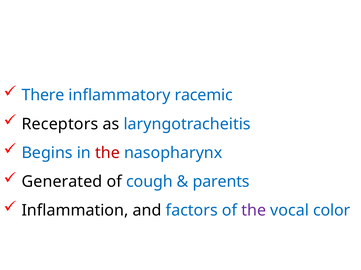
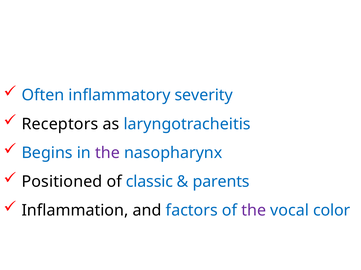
There: There -> Often
racemic: racemic -> severity
the at (107, 153) colour: red -> purple
Generated: Generated -> Positioned
cough: cough -> classic
